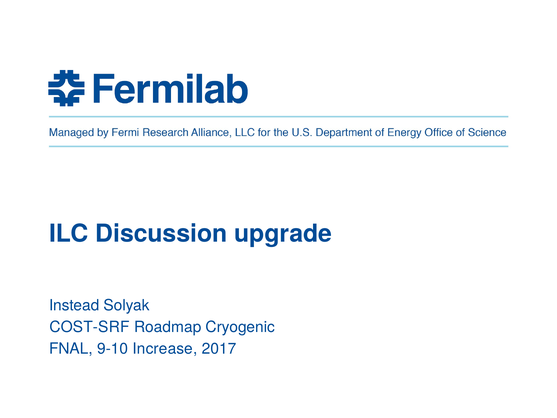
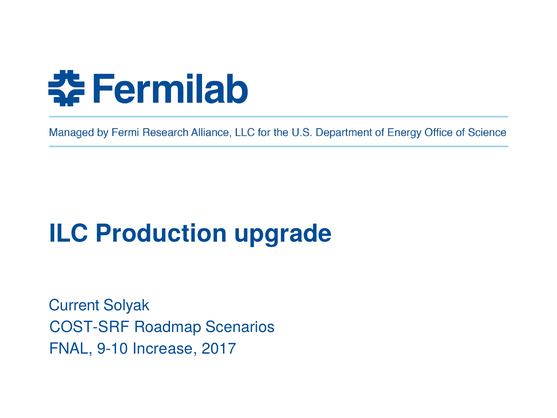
Discussion: Discussion -> Production
Instead: Instead -> Current
Cryogenic: Cryogenic -> Scenarios
